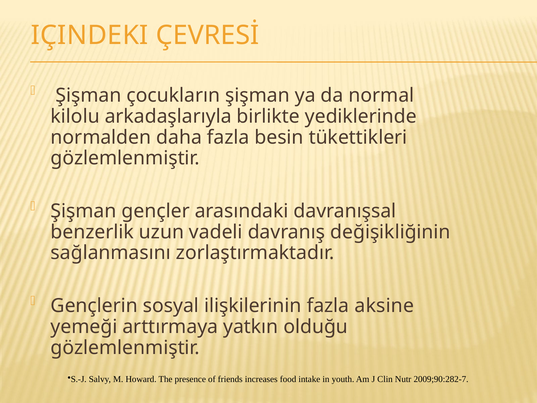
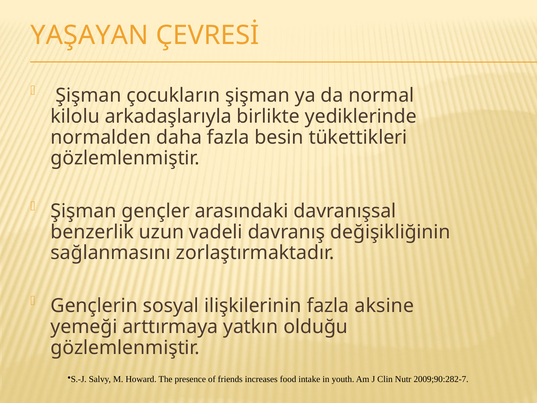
IÇINDEKI: IÇINDEKI -> YAŞAYAN
